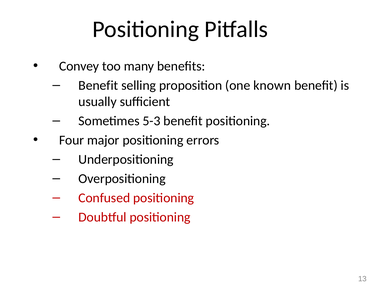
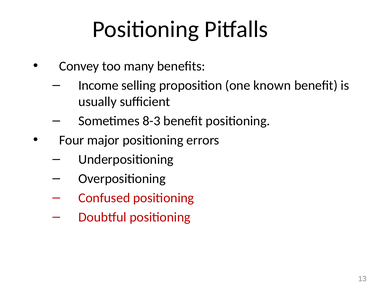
Benefit at (98, 86): Benefit -> Income
5-3: 5-3 -> 8-3
